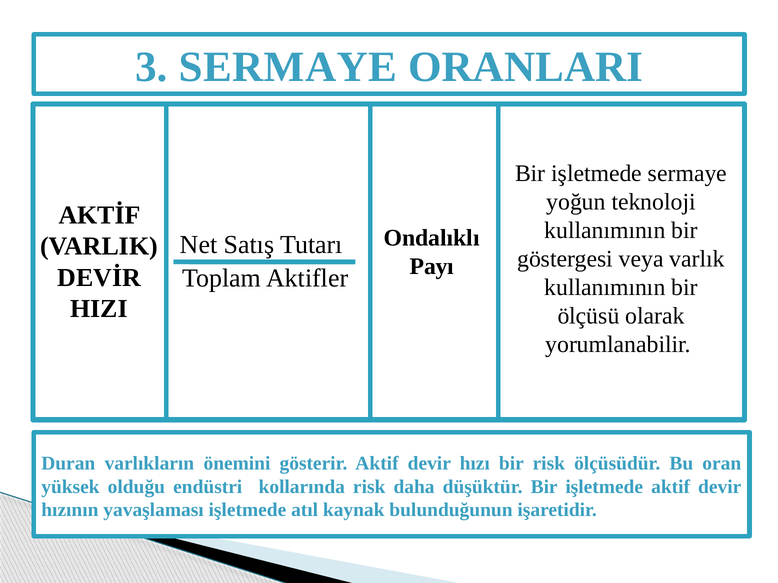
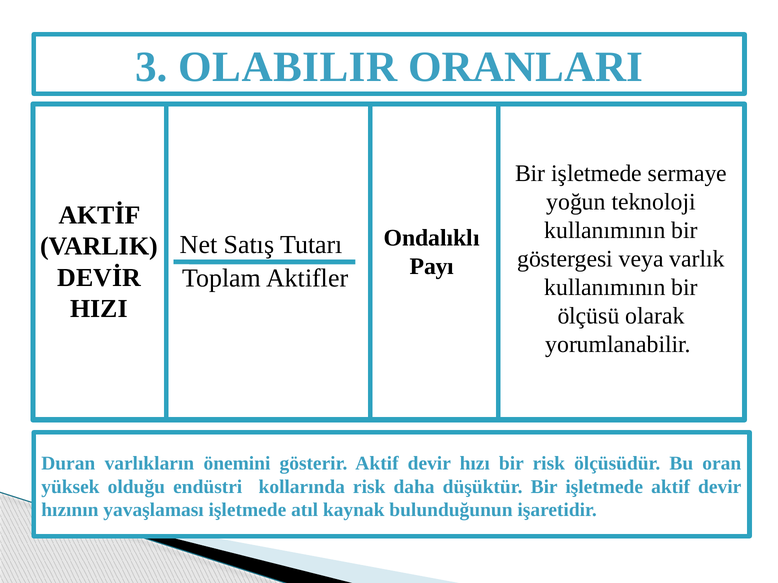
3 SERMAYE: SERMAYE -> OLABILIR
